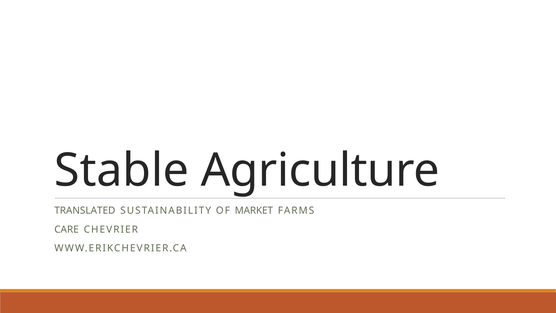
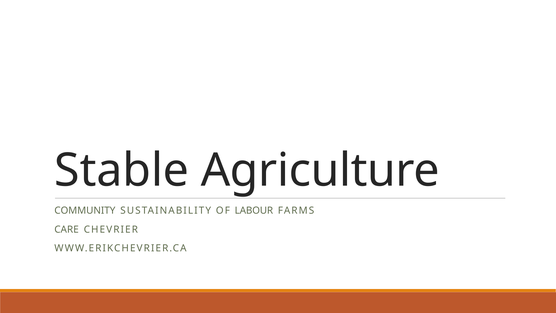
TRANSLATED: TRANSLATED -> COMMUNITY
MARKET: MARKET -> LABOUR
